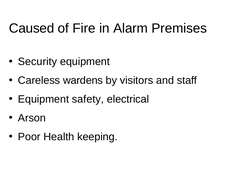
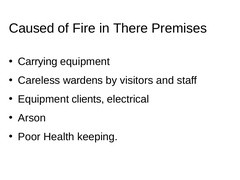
Alarm: Alarm -> There
Security: Security -> Carrying
safety: safety -> clients
